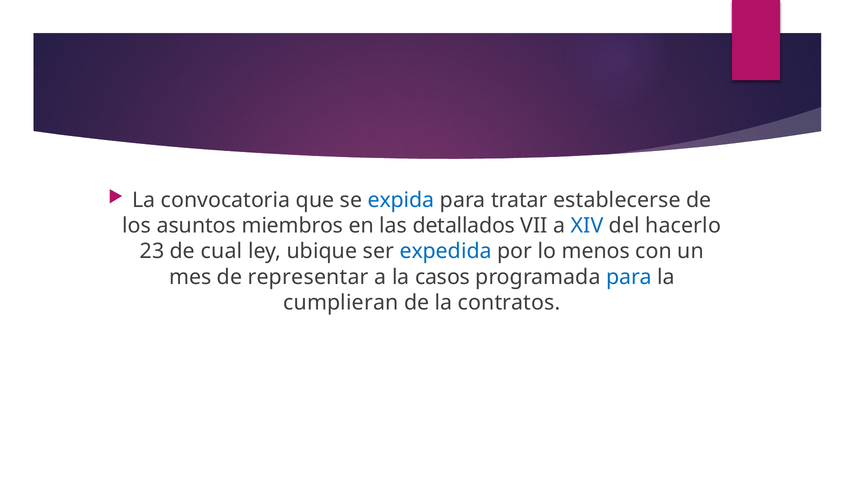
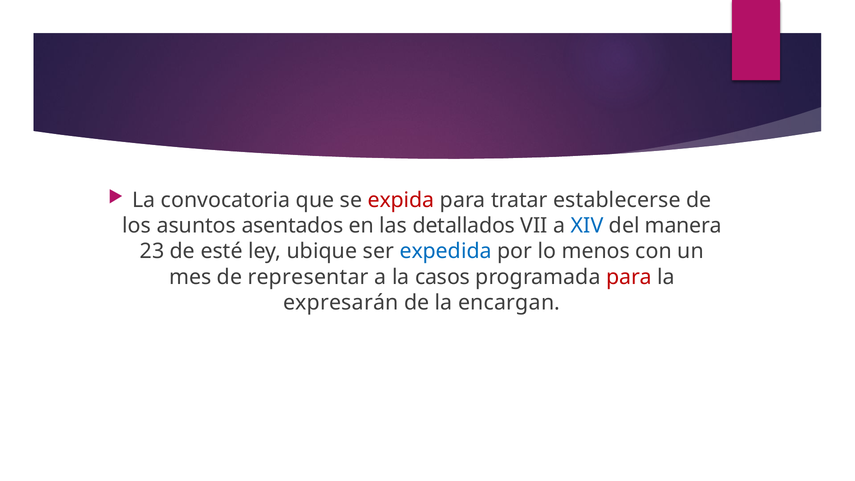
expida colour: blue -> red
miembros: miembros -> asentados
hacerlo: hacerlo -> manera
cual: cual -> esté
para at (629, 277) colour: blue -> red
cumplieran: cumplieran -> expresarán
contratos: contratos -> encargan
